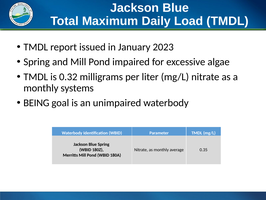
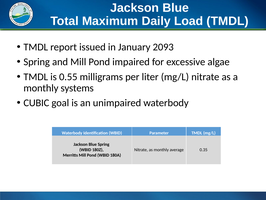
2023: 2023 -> 2093
0.32: 0.32 -> 0.55
BEING: BEING -> CUBIC
